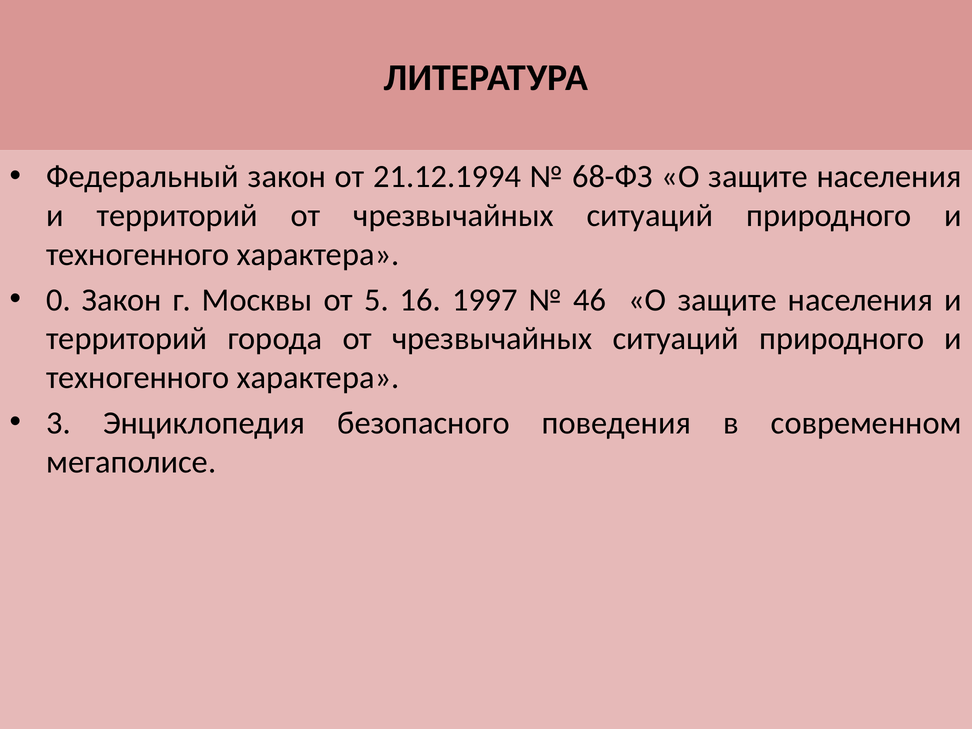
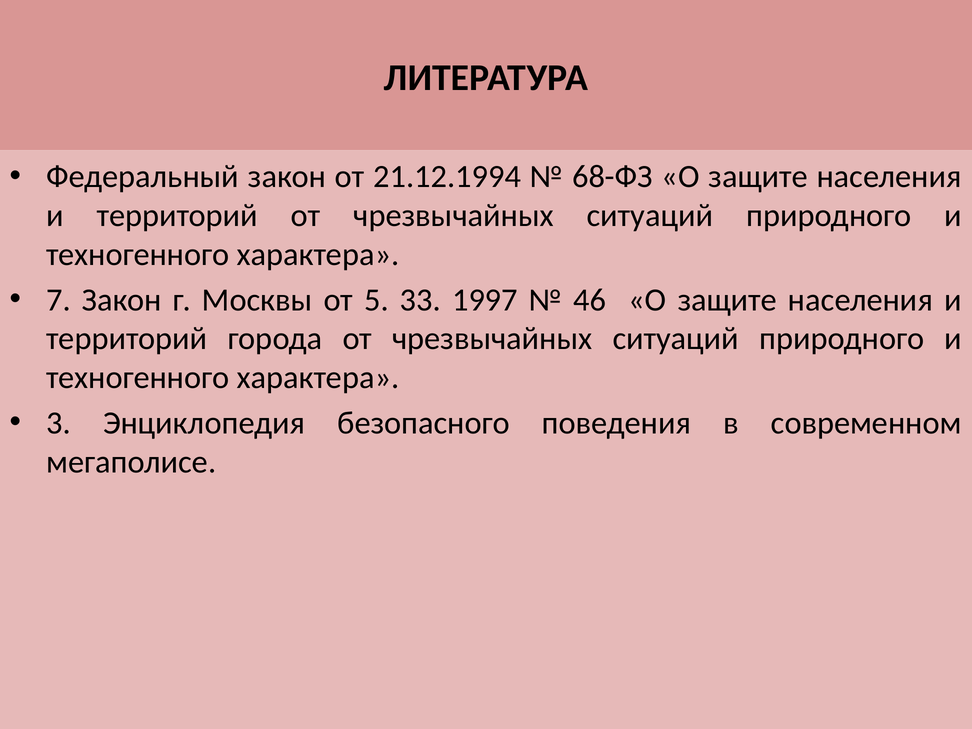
0: 0 -> 7
16: 16 -> 33
